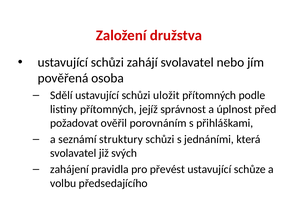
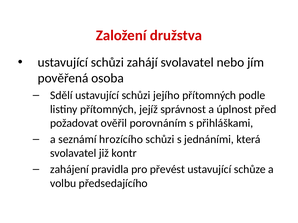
uložit: uložit -> jejího
struktury: struktury -> hrozícího
svých: svých -> kontr
